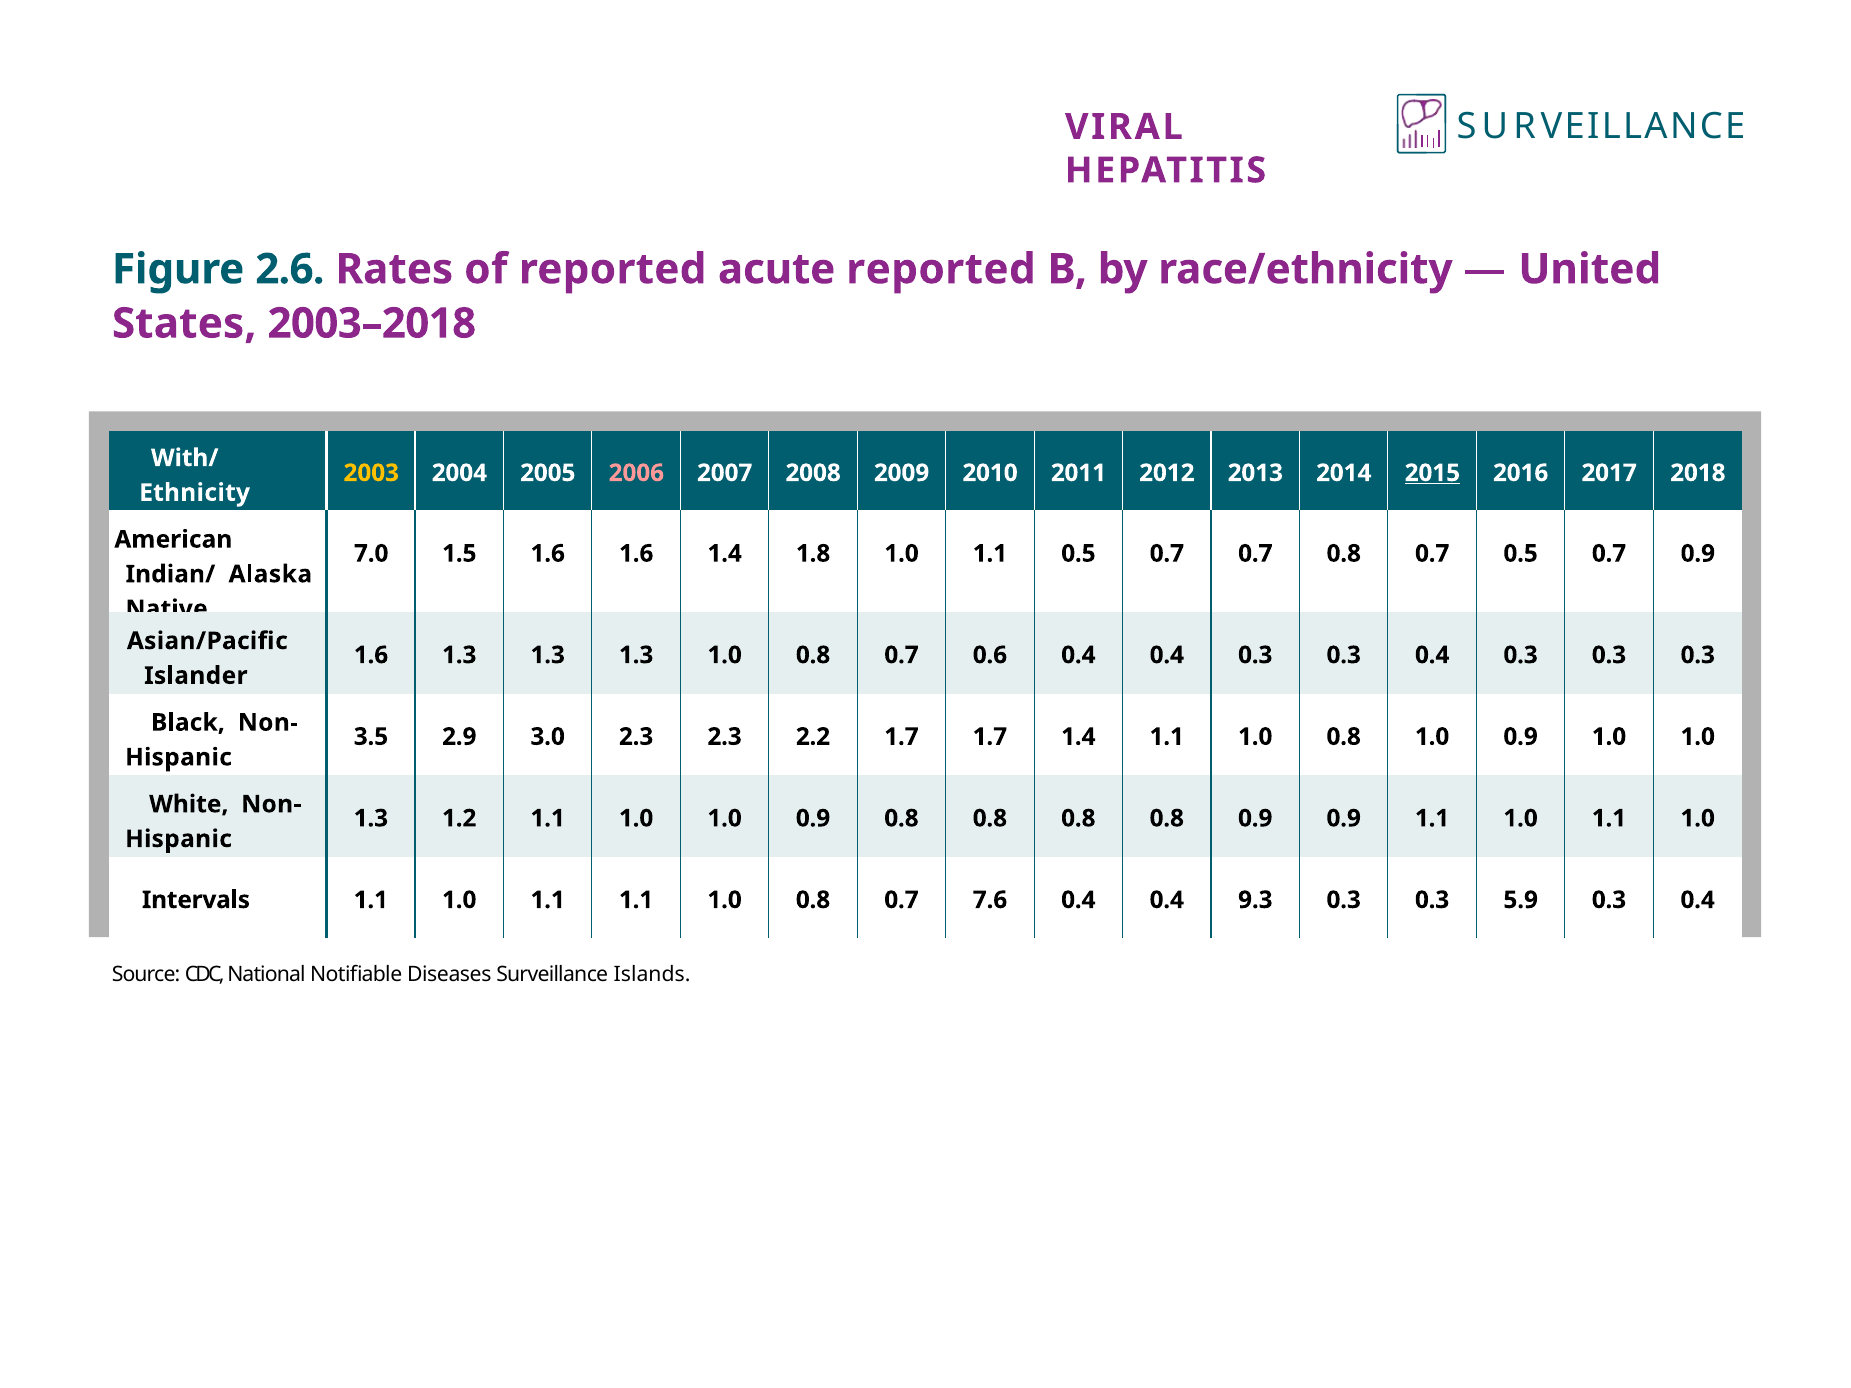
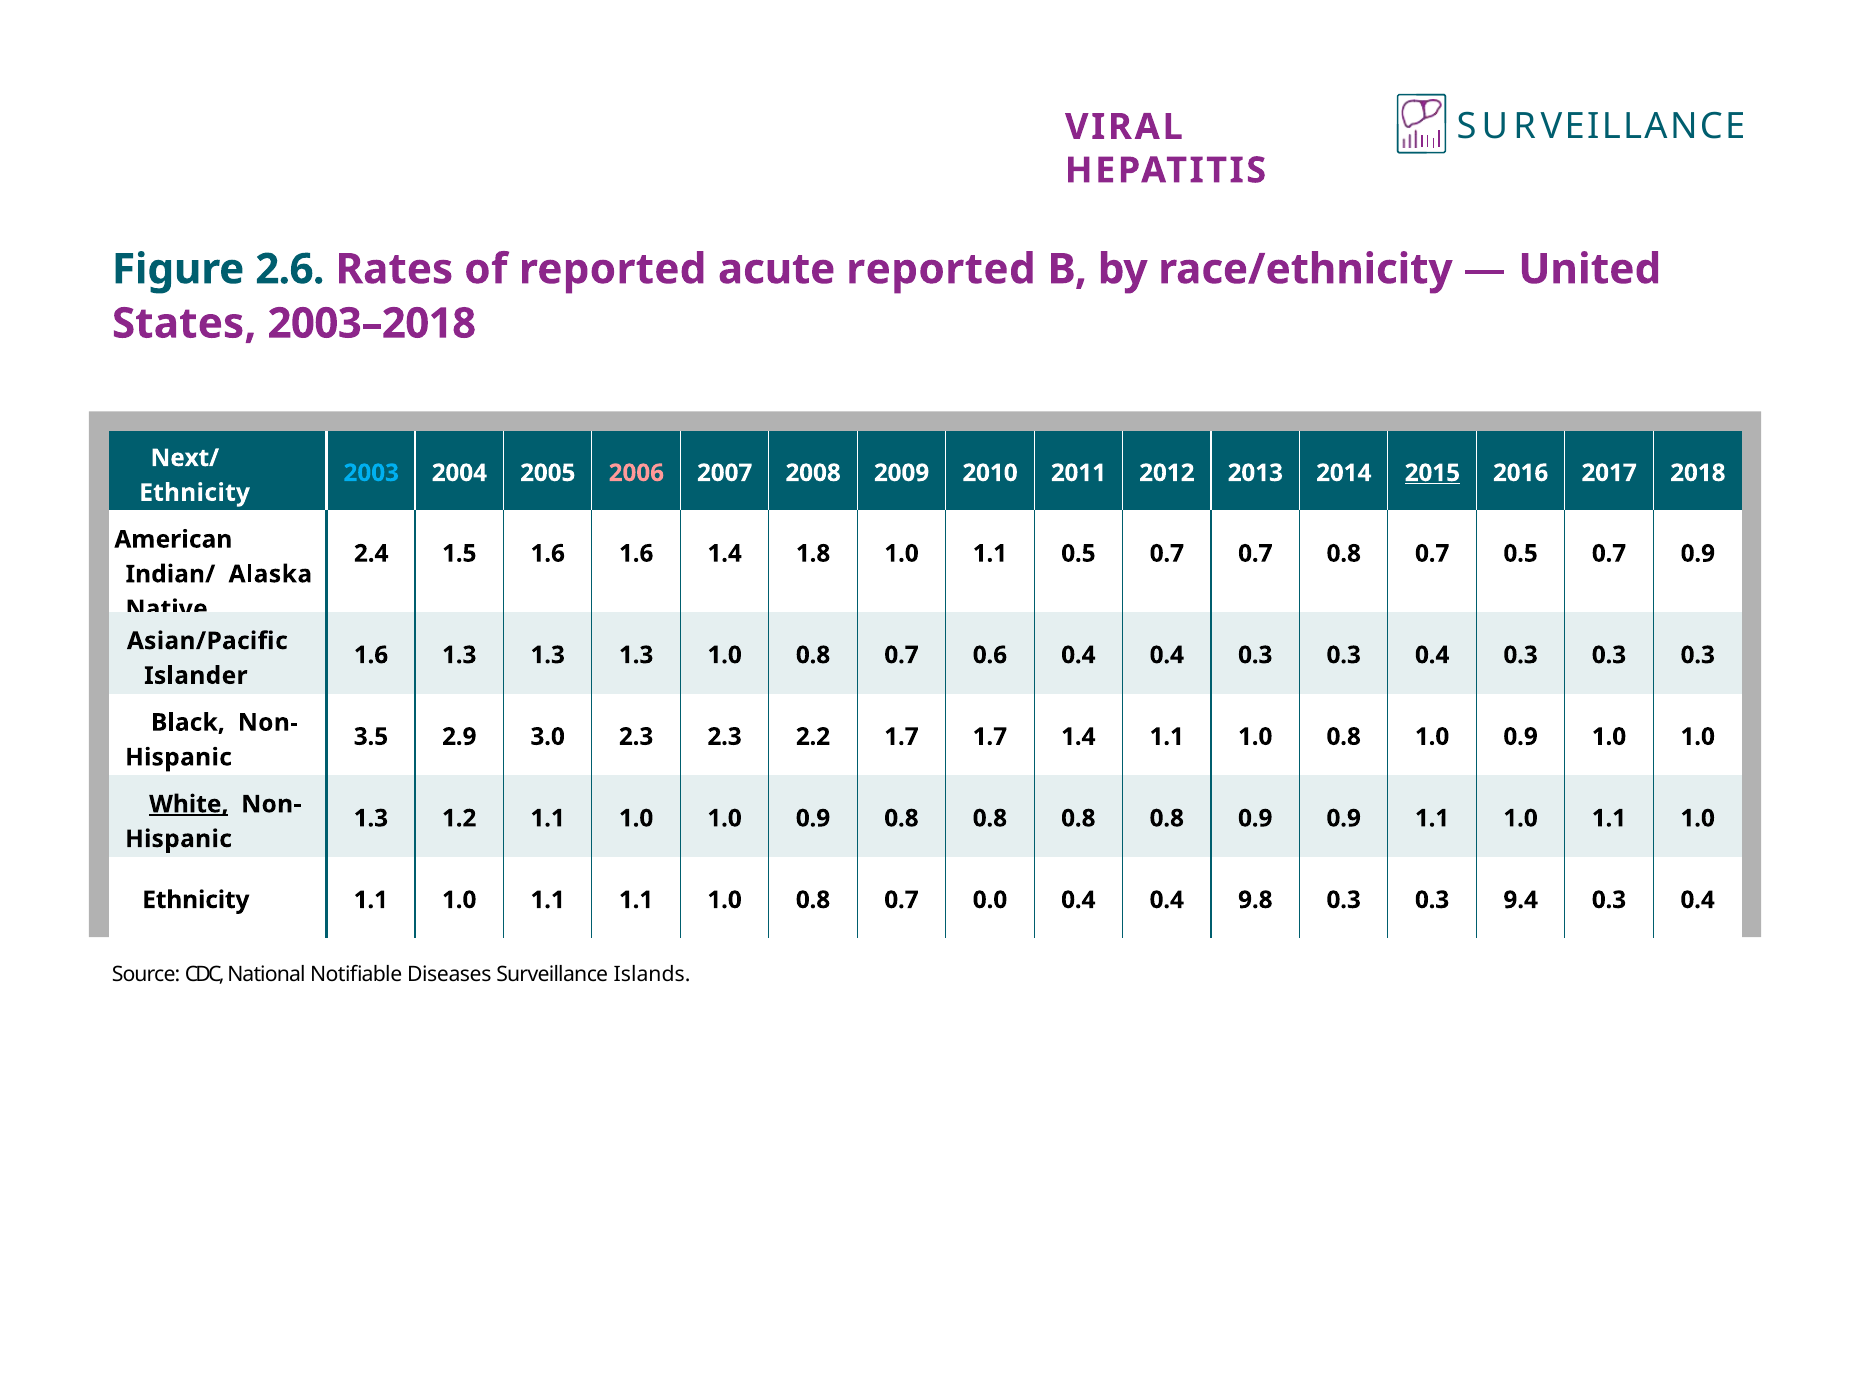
With/: With/ -> Next/
2003 colour: yellow -> light blue
7.0: 7.0 -> 2.4
White underline: none -> present
Intervals at (196, 900): Intervals -> Ethnicity
7.6: 7.6 -> 0.0
9.3: 9.3 -> 9.8
5.9: 5.9 -> 9.4
